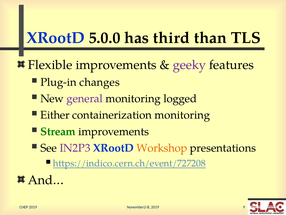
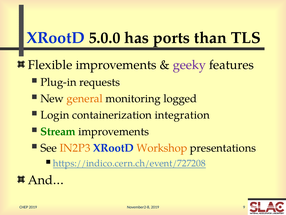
third: third -> ports
changes: changes -> requests
general colour: purple -> orange
Either: Either -> Login
containerization monitoring: monitoring -> integration
IN2P3 colour: purple -> orange
